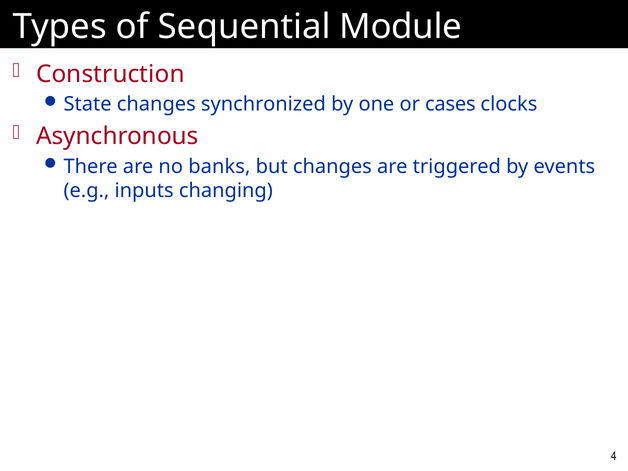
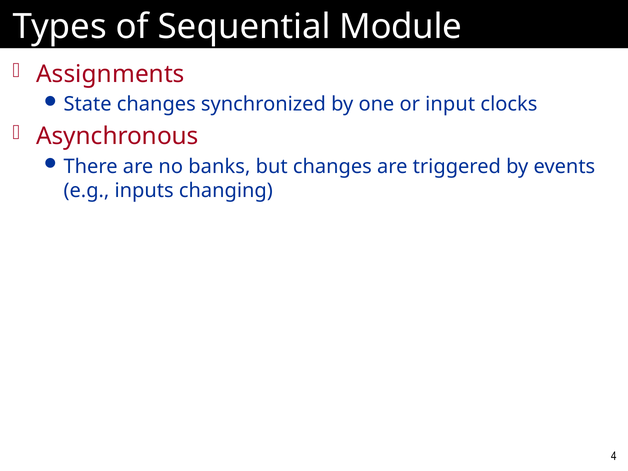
Construction: Construction -> Assignments
cases: cases -> input
